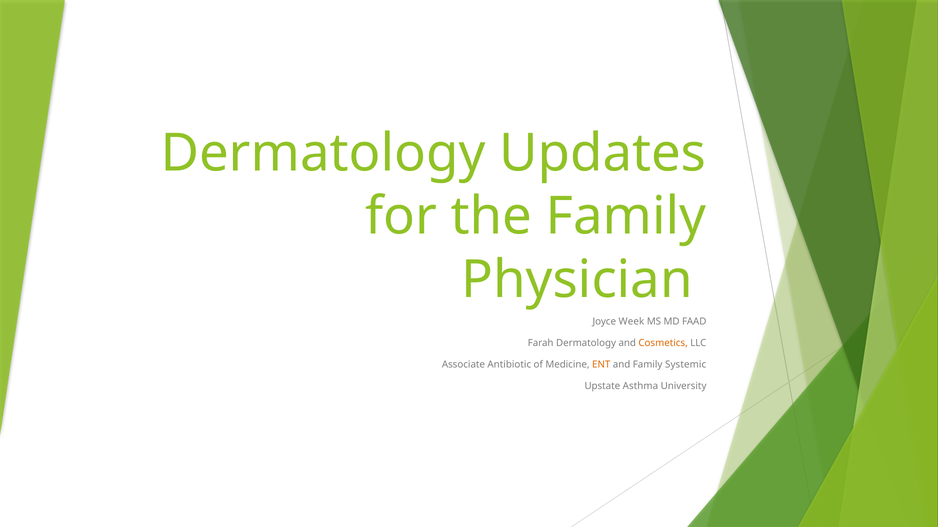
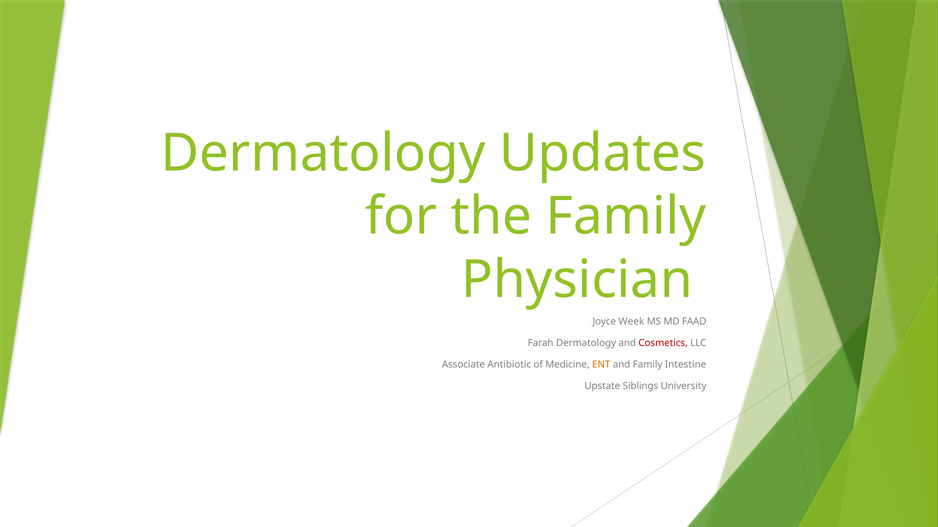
Cosmetics colour: orange -> red
Systemic: Systemic -> Intestine
Asthma: Asthma -> Siblings
